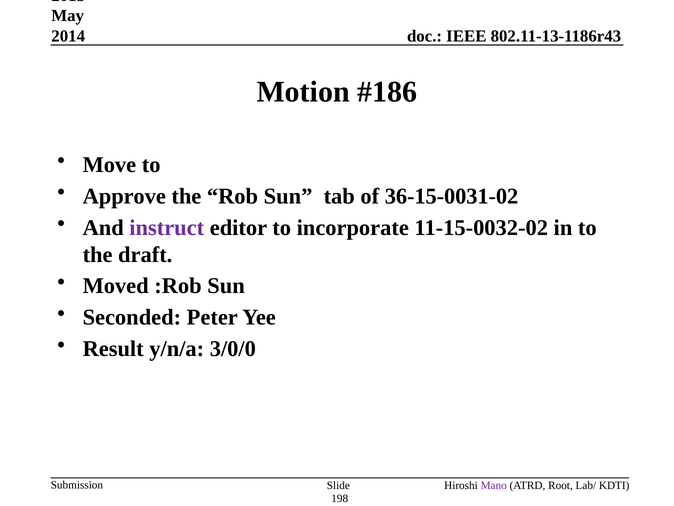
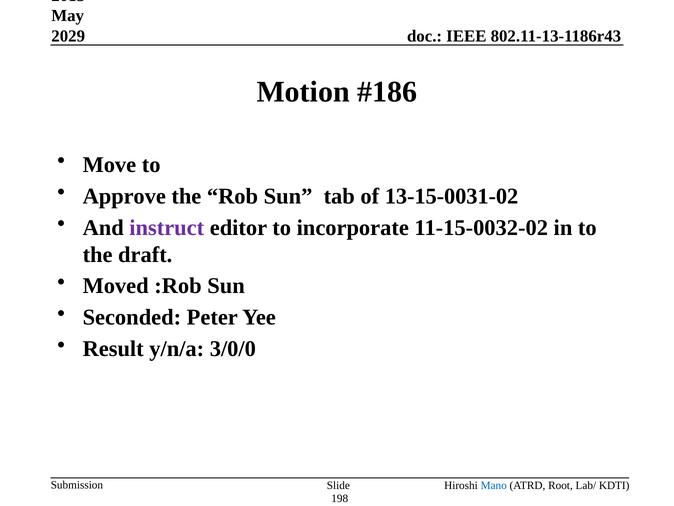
2014: 2014 -> 2029
36-15-0031-02: 36-15-0031-02 -> 13-15-0031-02
Mano colour: purple -> blue
